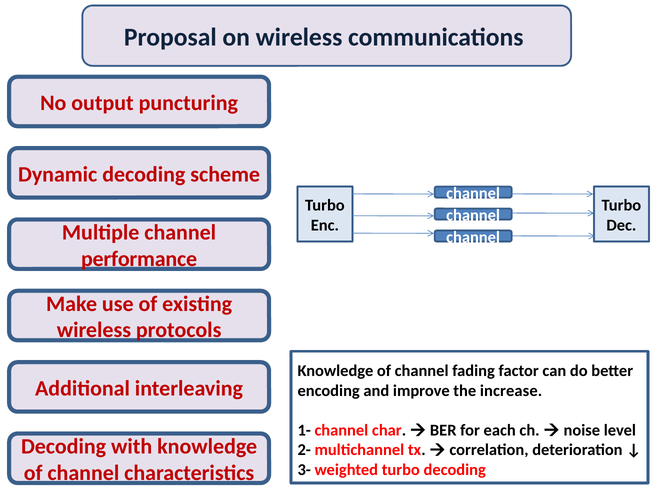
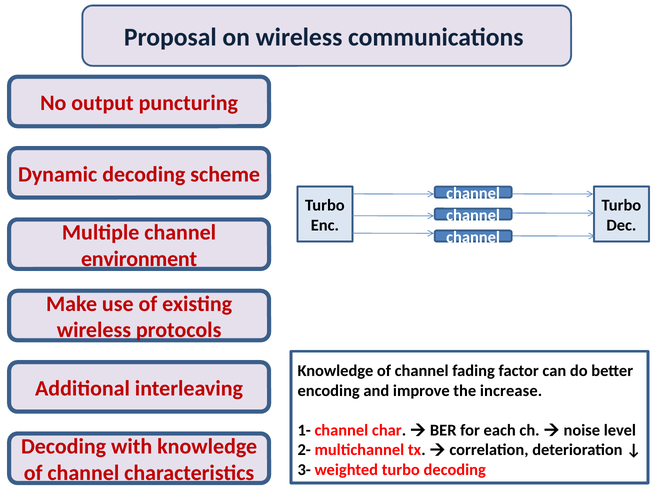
performance: performance -> environment
